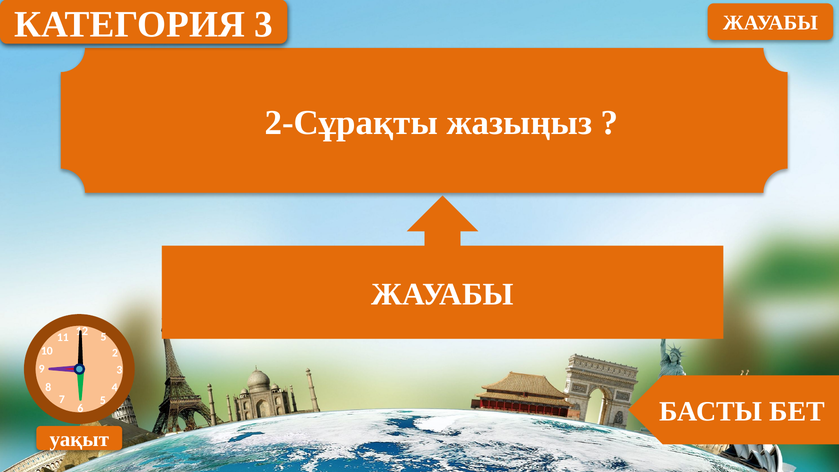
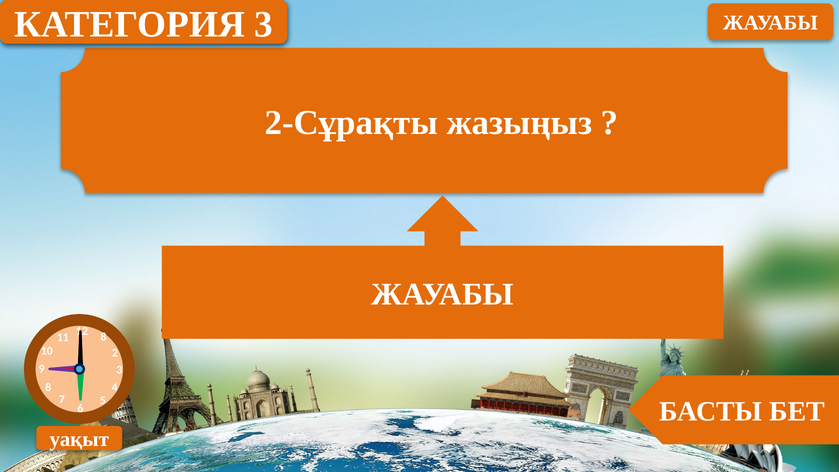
5 at (103, 337): 5 -> 8
